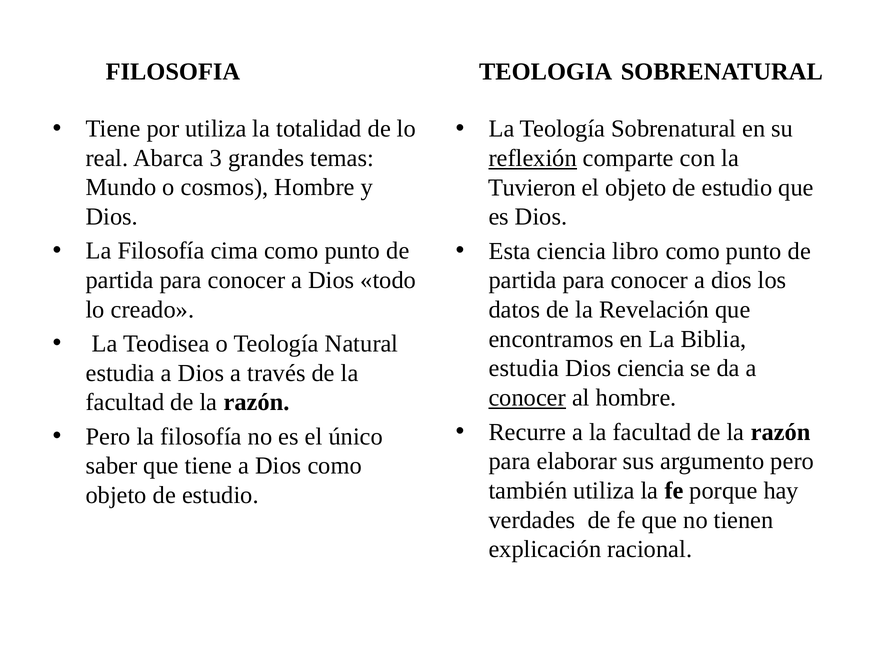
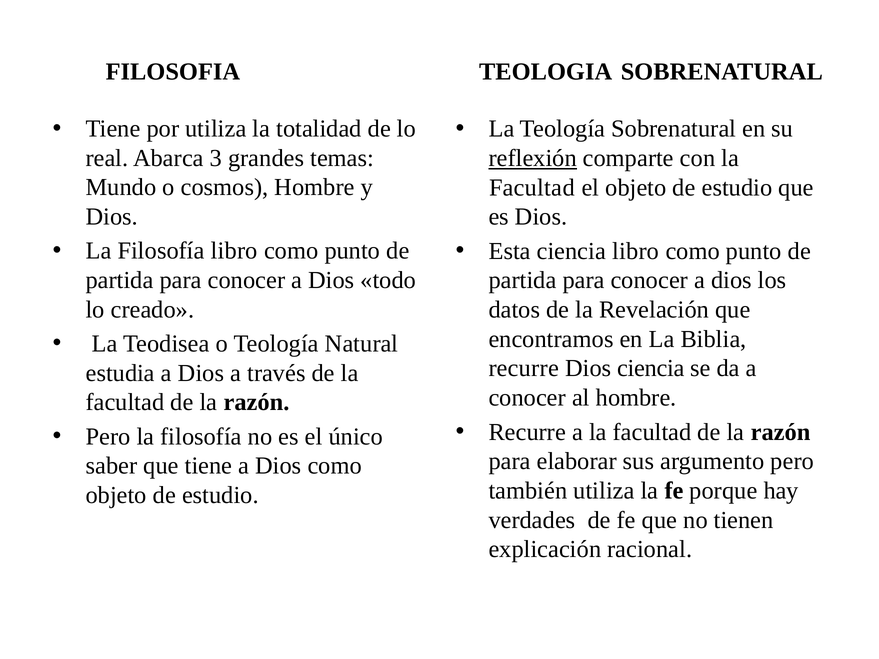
Tuvieron at (532, 188): Tuvieron -> Facultad
Filosofía cima: cima -> libro
estudia at (524, 369): estudia -> recurre
conocer at (527, 398) underline: present -> none
